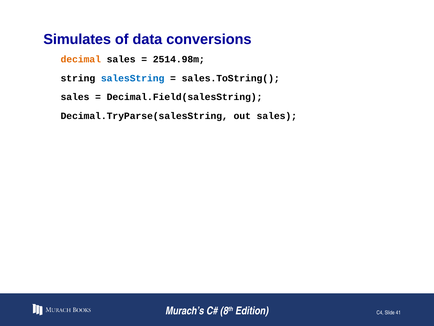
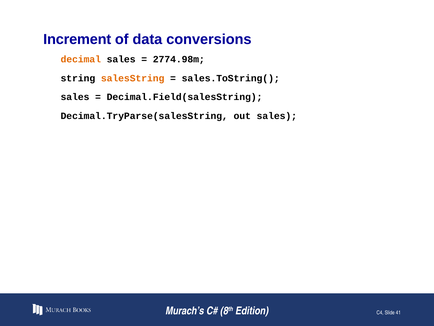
Simulates: Simulates -> Increment
2514.98m: 2514.98m -> 2774.98m
salesString colour: blue -> orange
